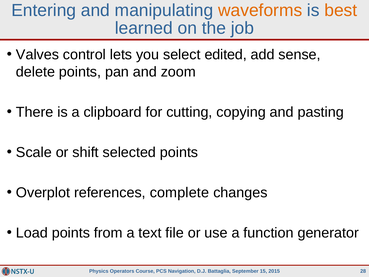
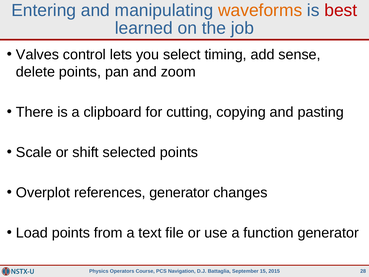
best colour: orange -> red
edited: edited -> timing
references complete: complete -> generator
